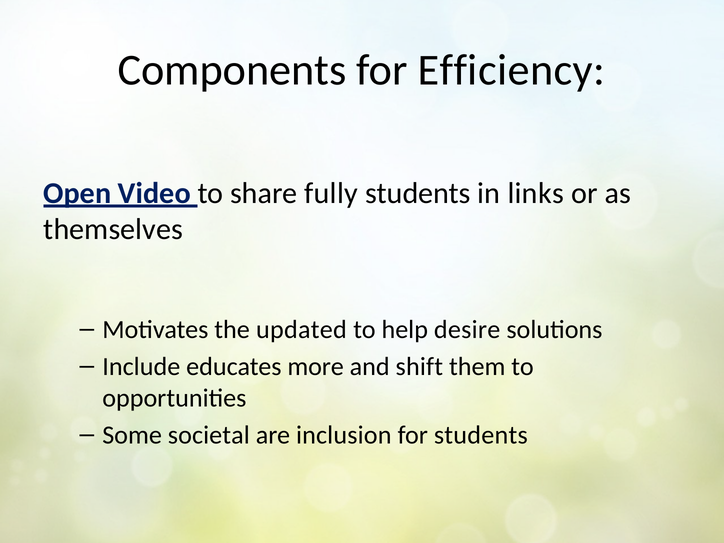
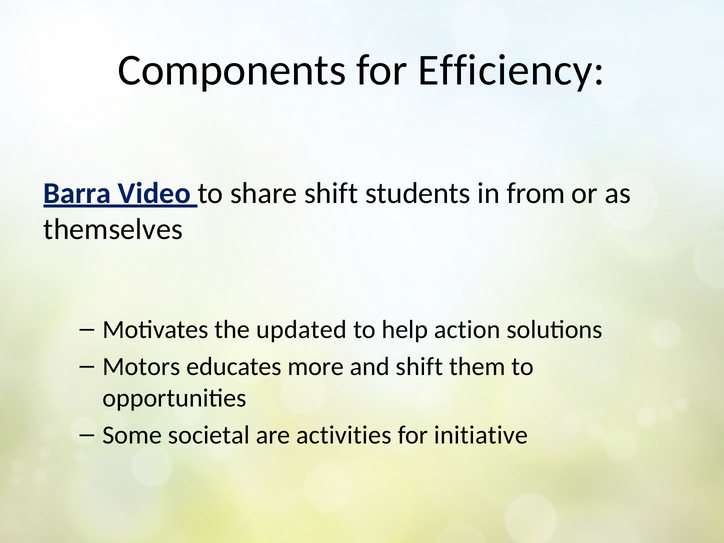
Open: Open -> Barra
share fully: fully -> shift
links: links -> from
desire: desire -> action
Include: Include -> Motors
inclusion: inclusion -> activities
for students: students -> initiative
